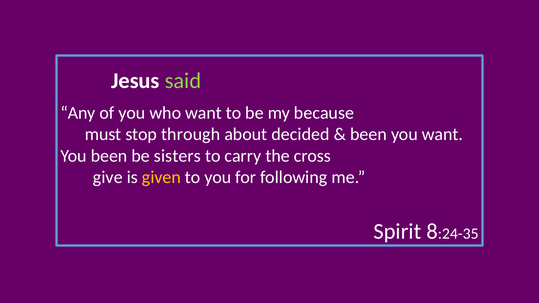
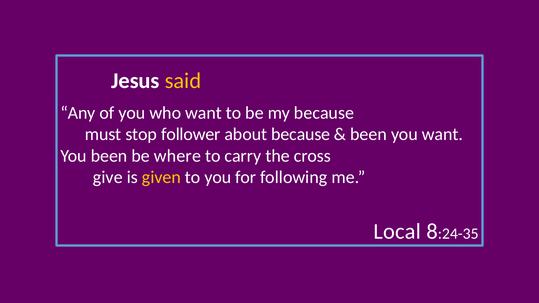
said colour: light green -> yellow
through: through -> follower
about decided: decided -> because
sisters: sisters -> where
Spirit: Spirit -> Local
